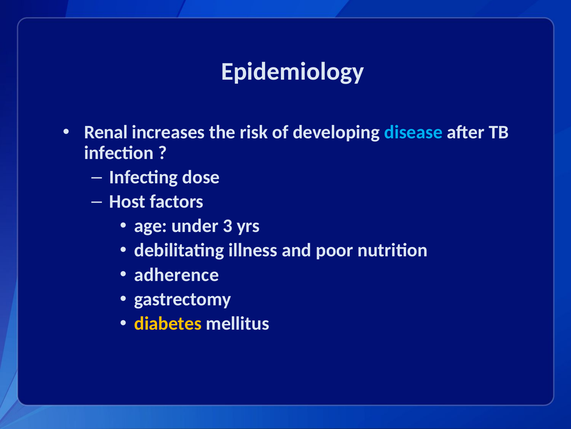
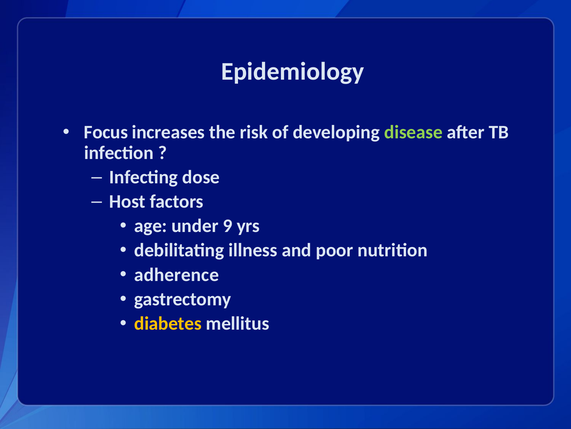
Renal: Renal -> Focus
disease colour: light blue -> light green
3: 3 -> 9
